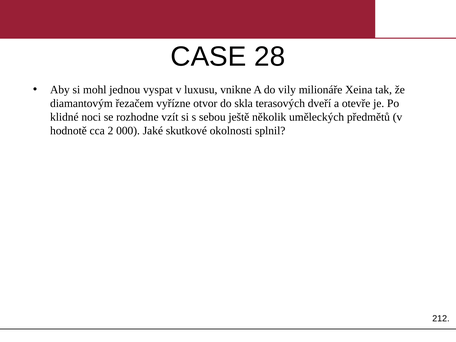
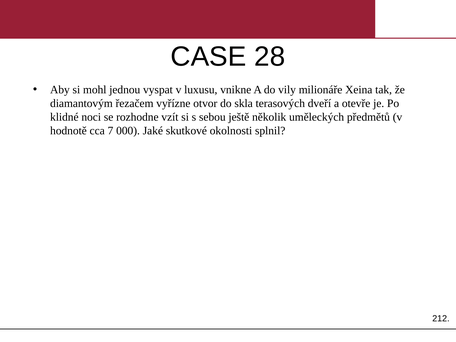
2: 2 -> 7
